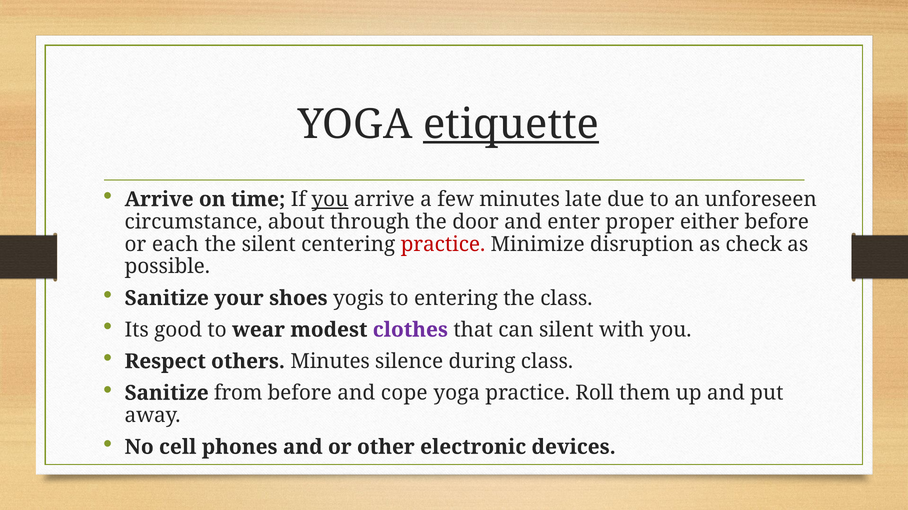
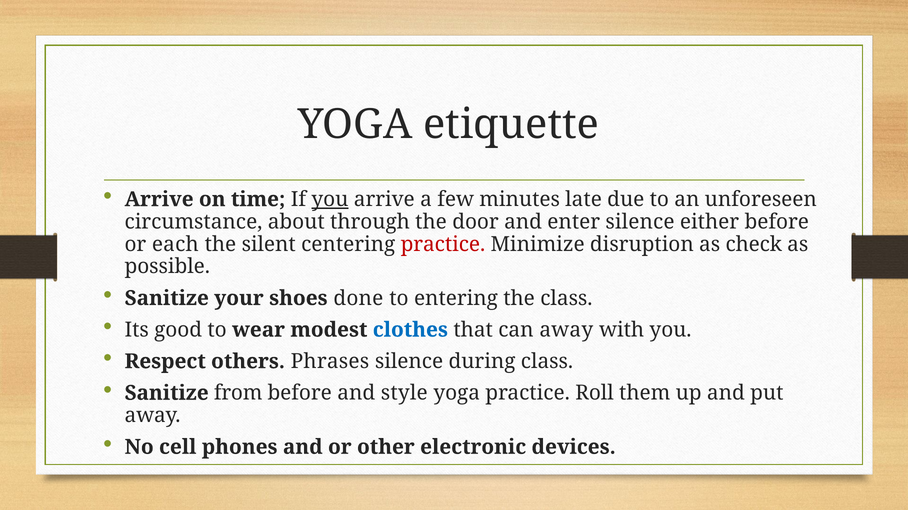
etiquette underline: present -> none
enter proper: proper -> silence
yogis: yogis -> done
clothes colour: purple -> blue
can silent: silent -> away
others Minutes: Minutes -> Phrases
cope: cope -> style
